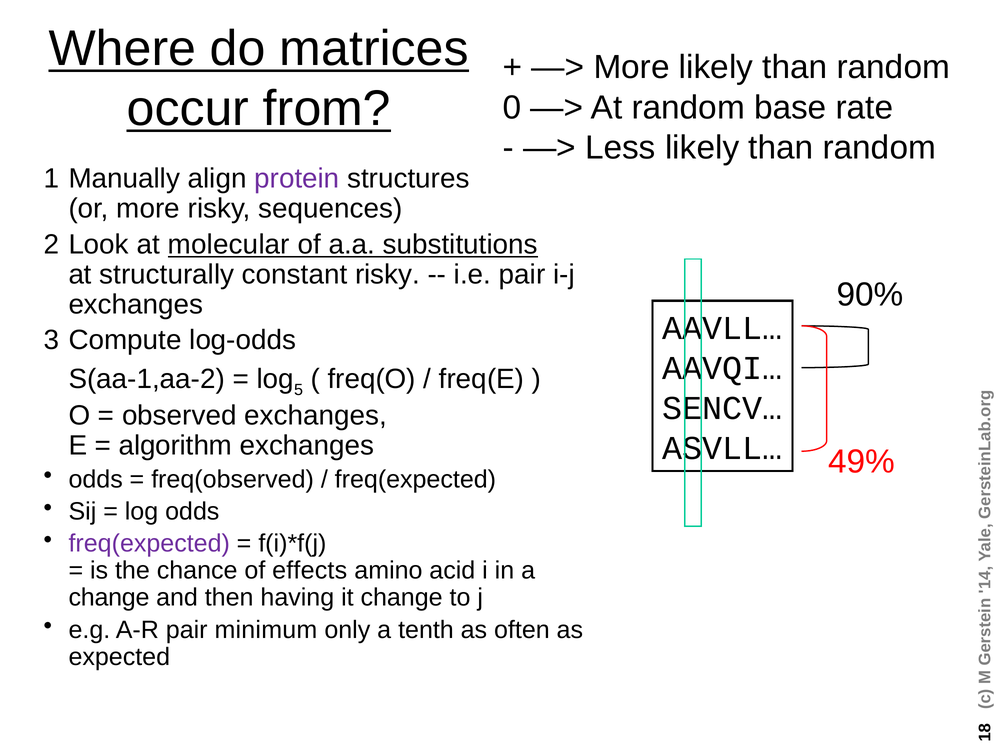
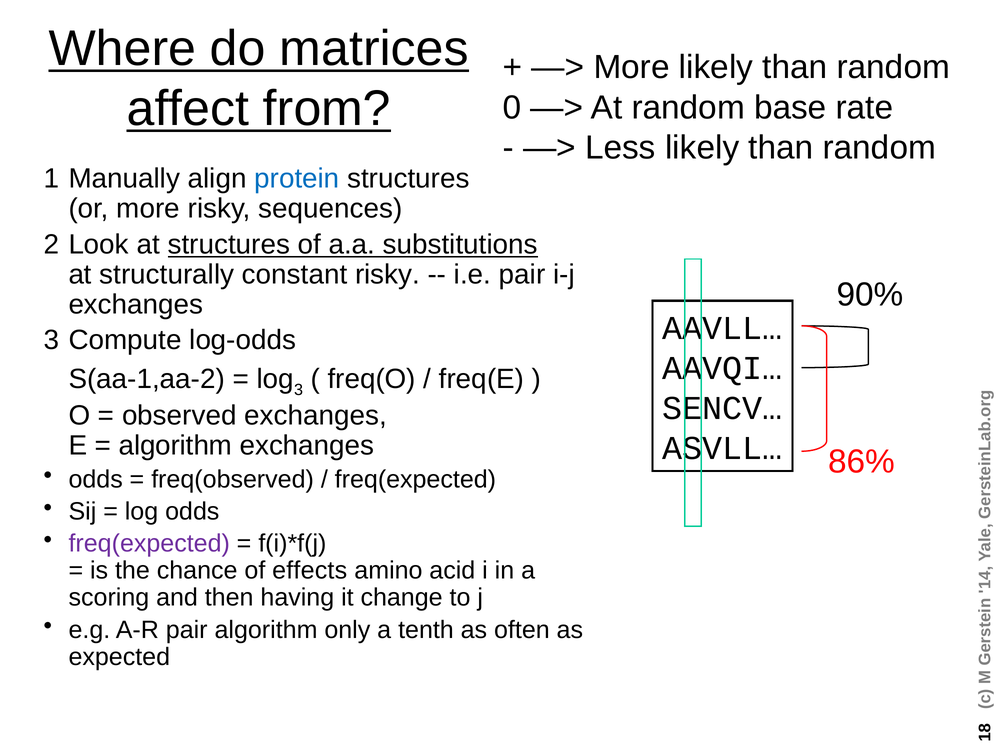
occur: occur -> affect
protein colour: purple -> blue
at molecular: molecular -> structures
log 5: 5 -> 3
49%: 49% -> 86%
change at (109, 597): change -> scoring
pair minimum: minimum -> algorithm
